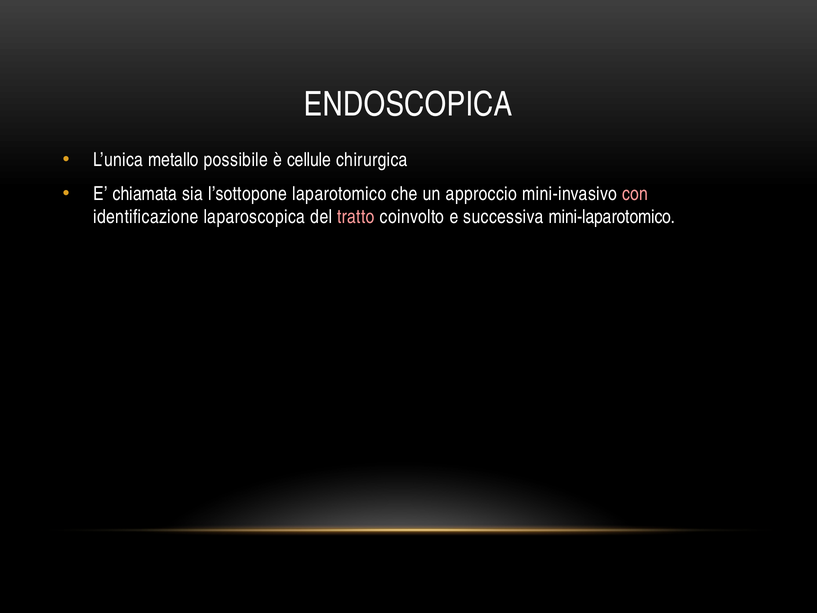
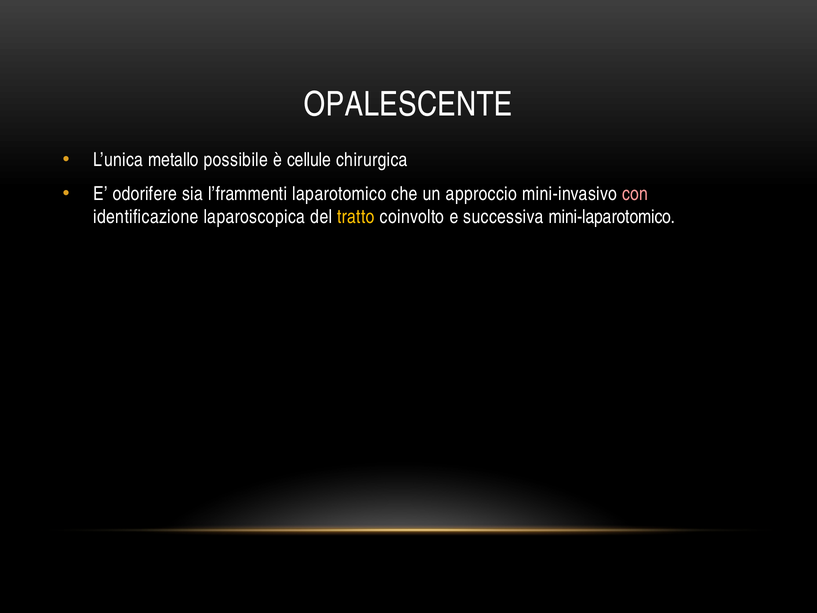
ENDOSCOPICA: ENDOSCOPICA -> OPALESCENTE
chiamata: chiamata -> odorifere
l’sottopone: l’sottopone -> l’frammenti
tratto colour: pink -> yellow
